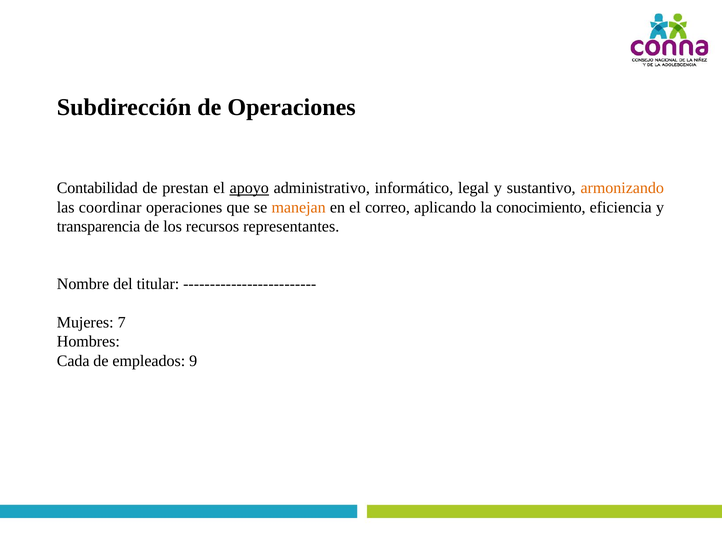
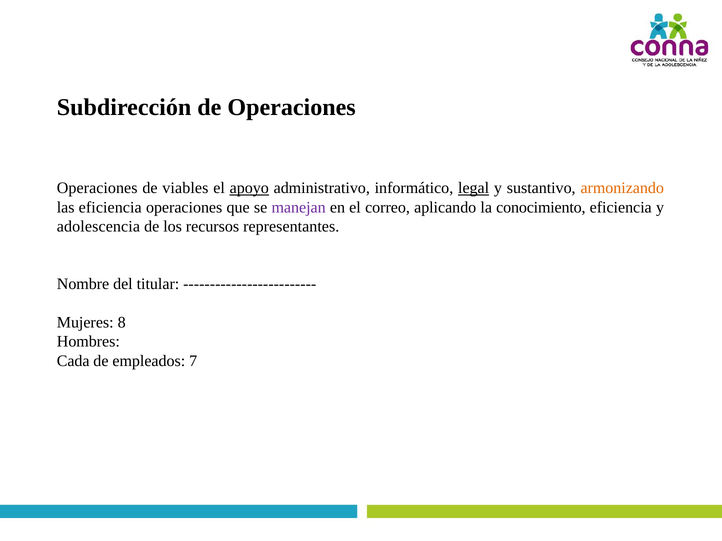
Contabilidad at (97, 188): Contabilidad -> Operaciones
prestan: prestan -> viables
legal underline: none -> present
las coordinar: coordinar -> eficiencia
manejan colour: orange -> purple
transparencia: transparencia -> adolescencia
7: 7 -> 8
9: 9 -> 7
